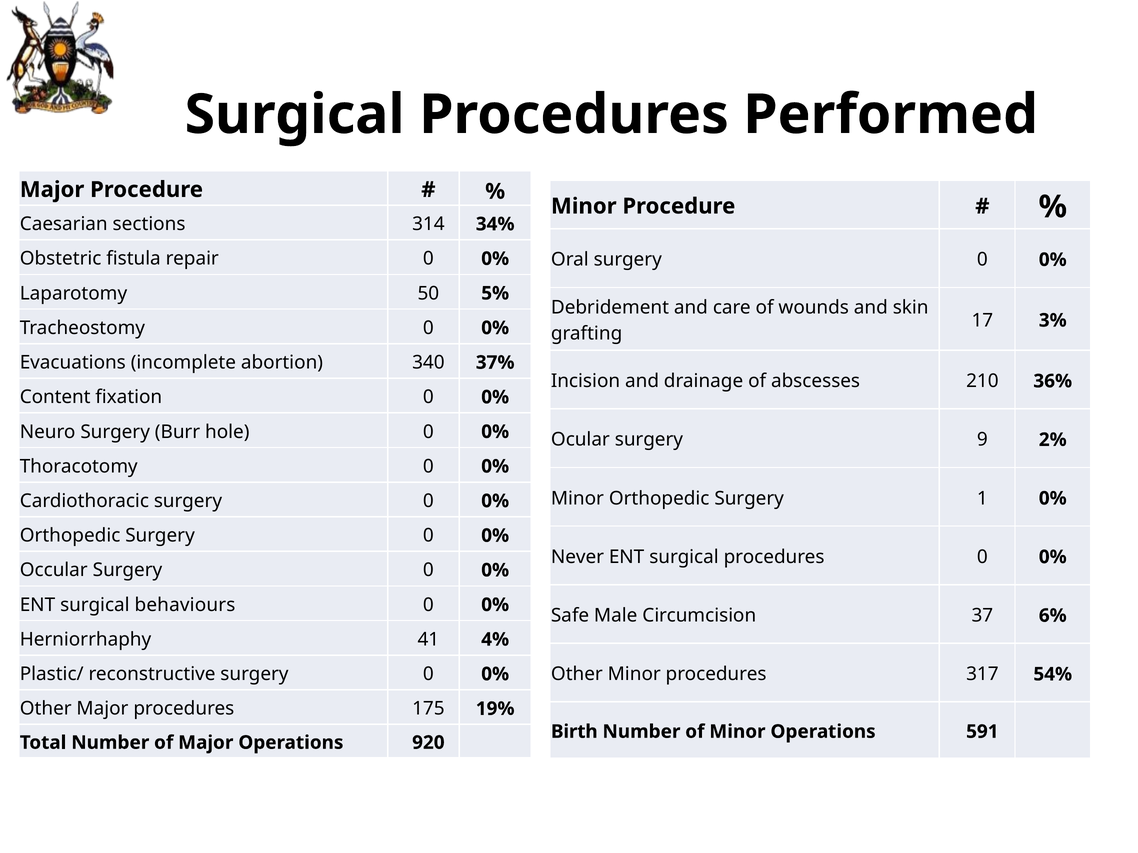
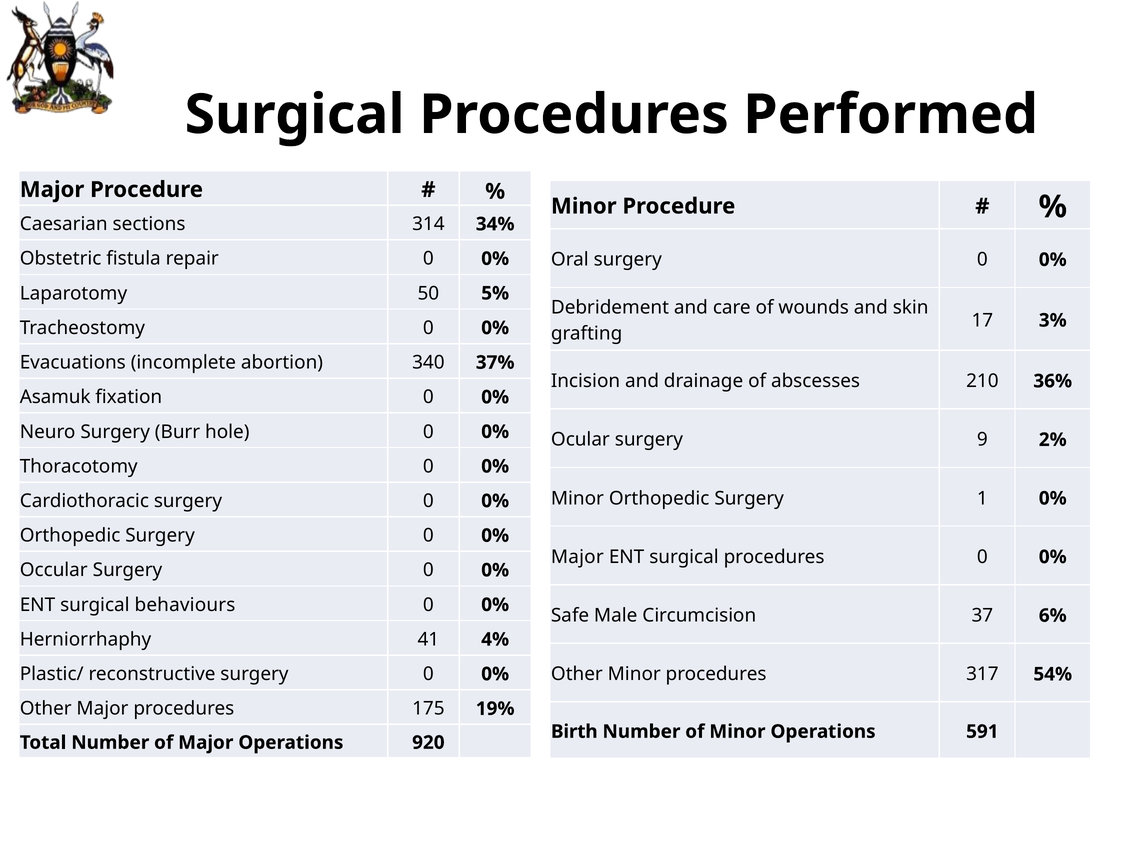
Content: Content -> Asamuk
Never at (577, 557): Never -> Major
